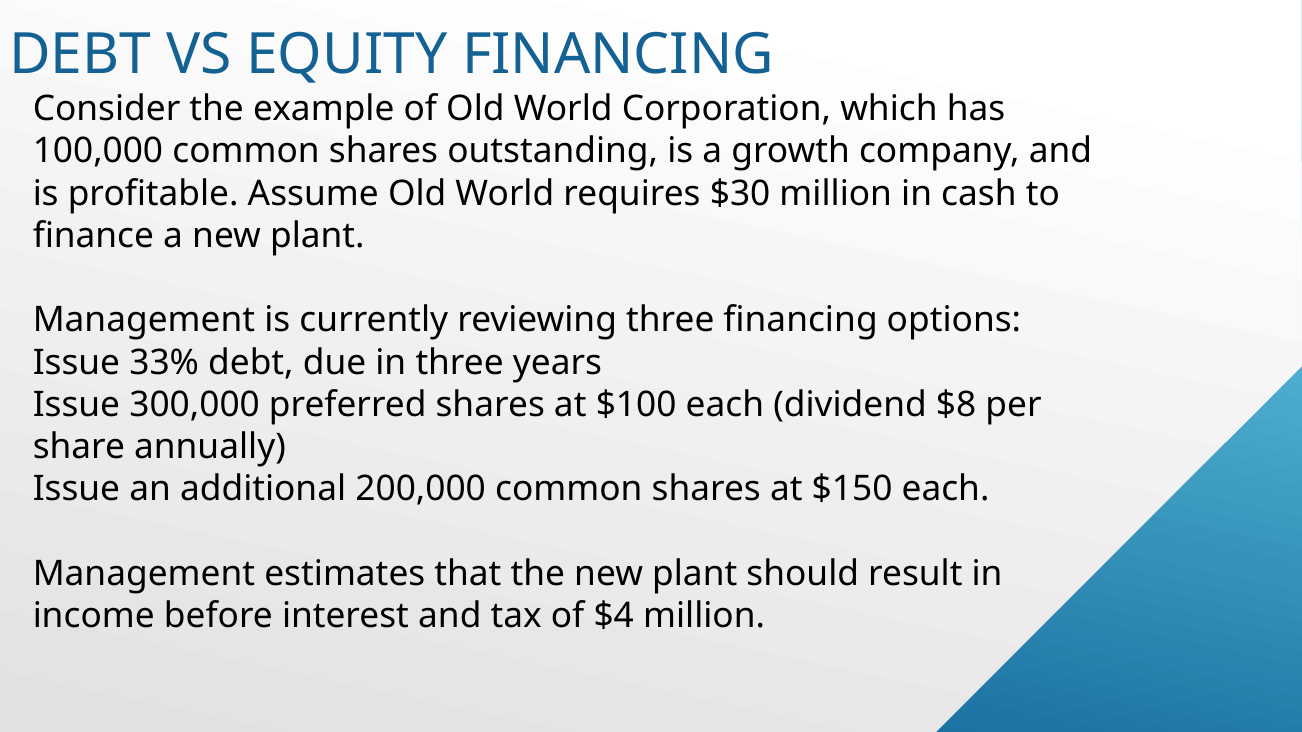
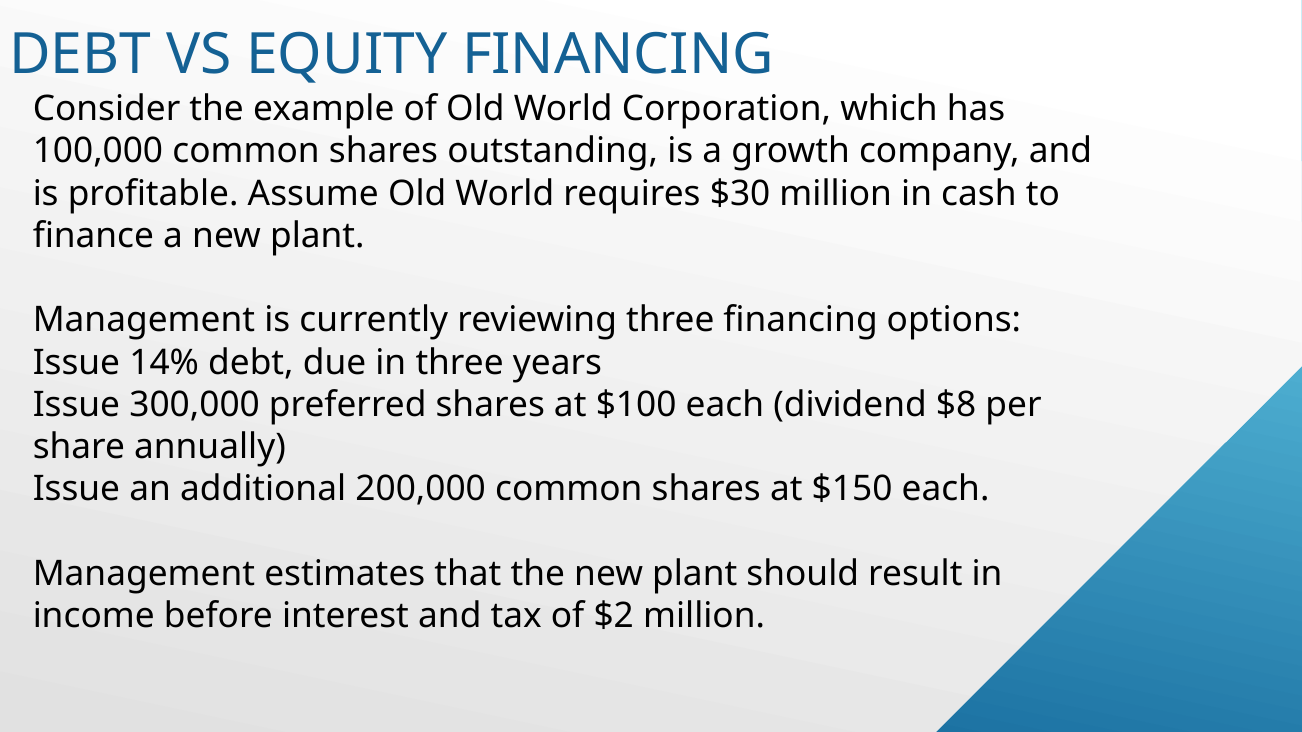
33%: 33% -> 14%
$4: $4 -> $2
